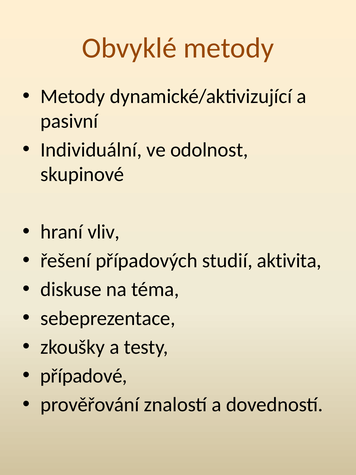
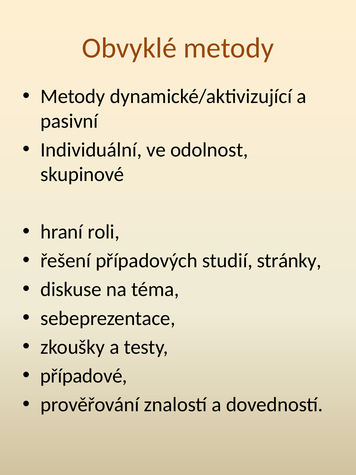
vliv: vliv -> roli
aktivita: aktivita -> stránky
